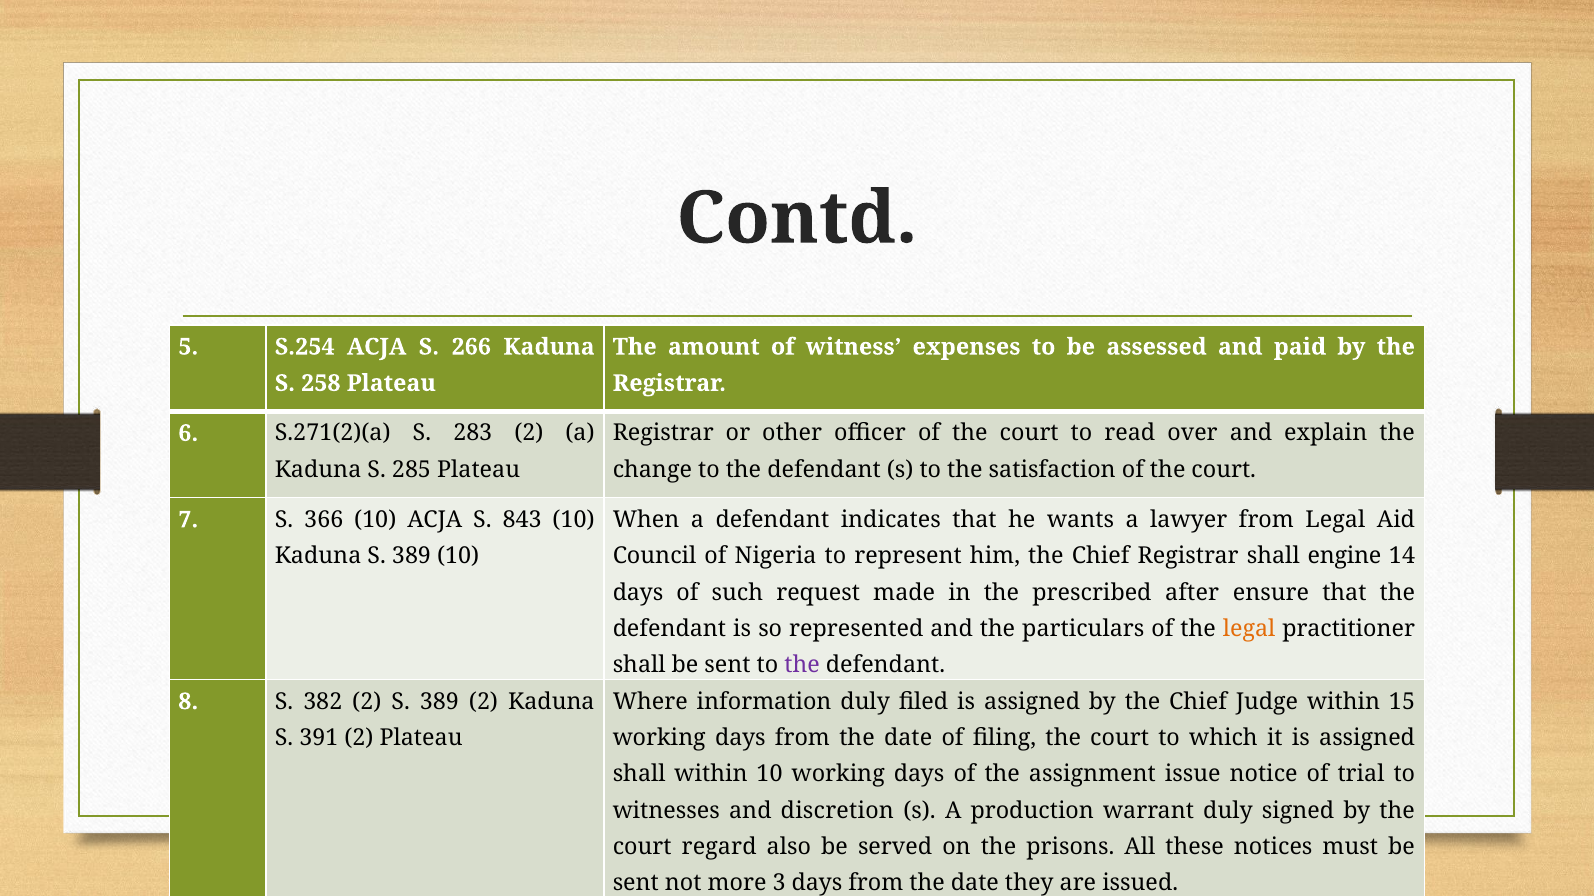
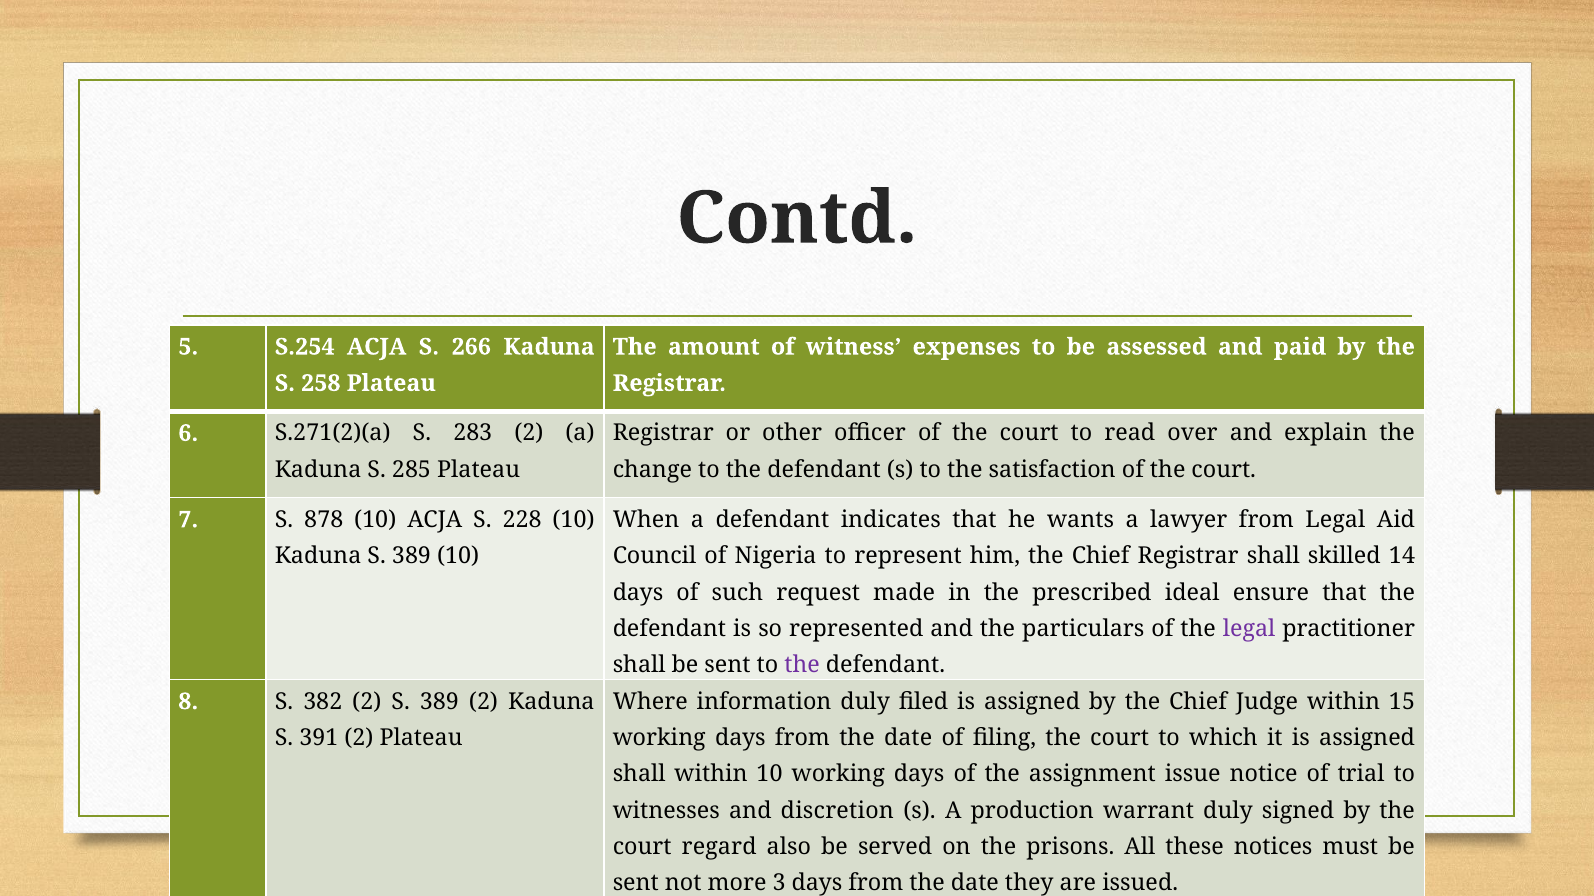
366: 366 -> 878
843: 843 -> 228
engine: engine -> skilled
after: after -> ideal
legal at (1249, 629) colour: orange -> purple
